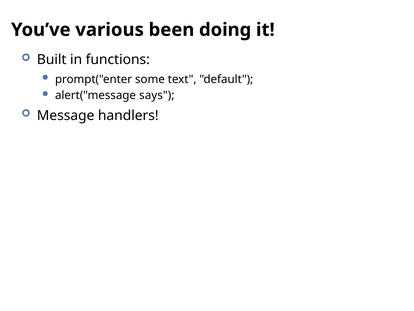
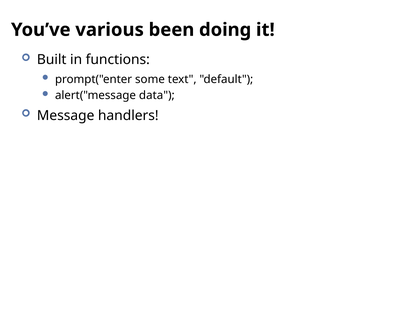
says: says -> data
